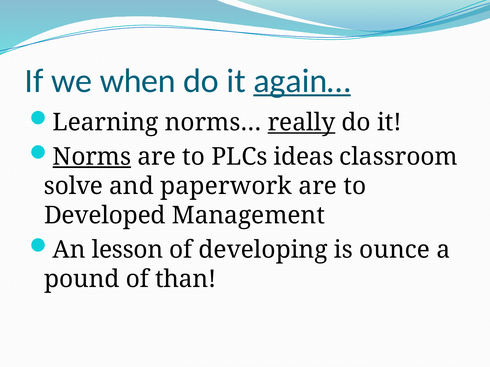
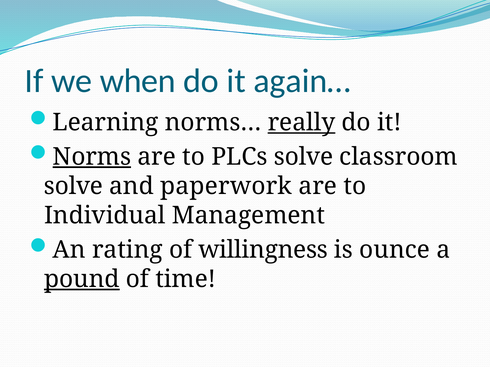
again… underline: present -> none
PLCs ideas: ideas -> solve
Developed: Developed -> Individual
lesson: lesson -> rating
developing: developing -> willingness
pound underline: none -> present
than: than -> time
